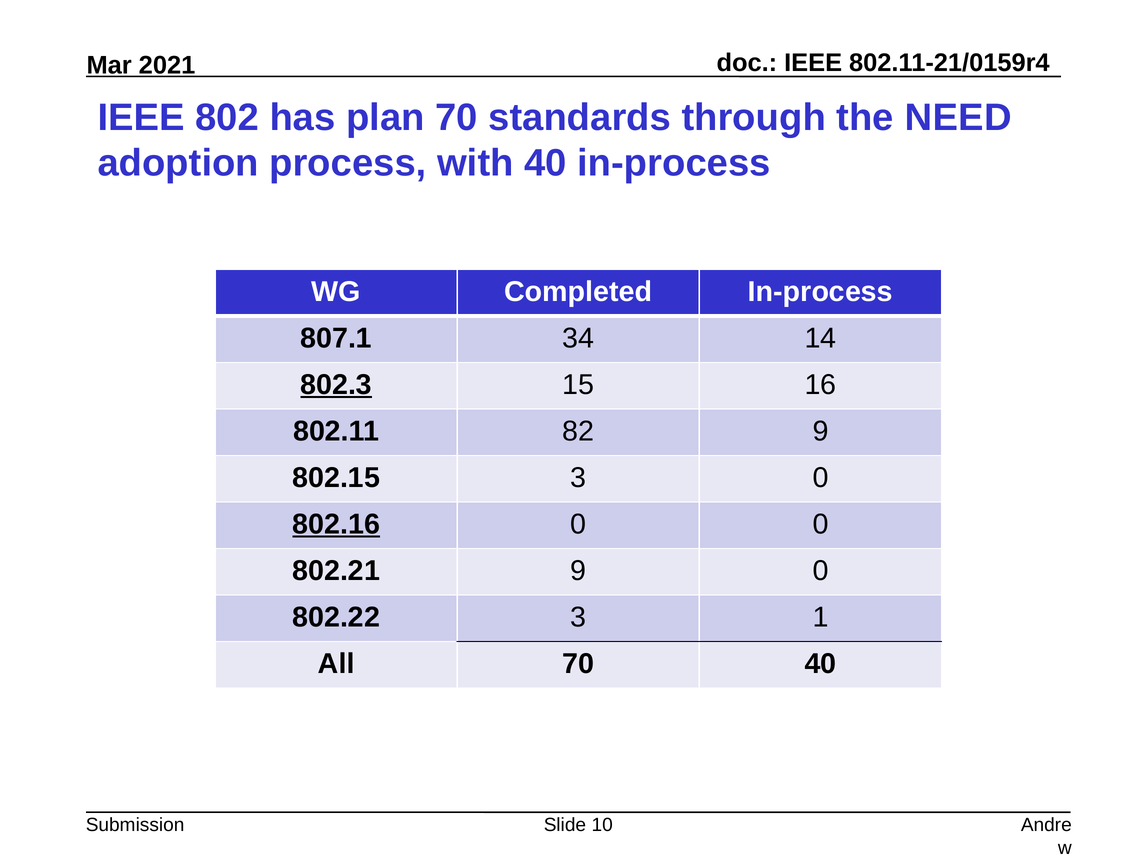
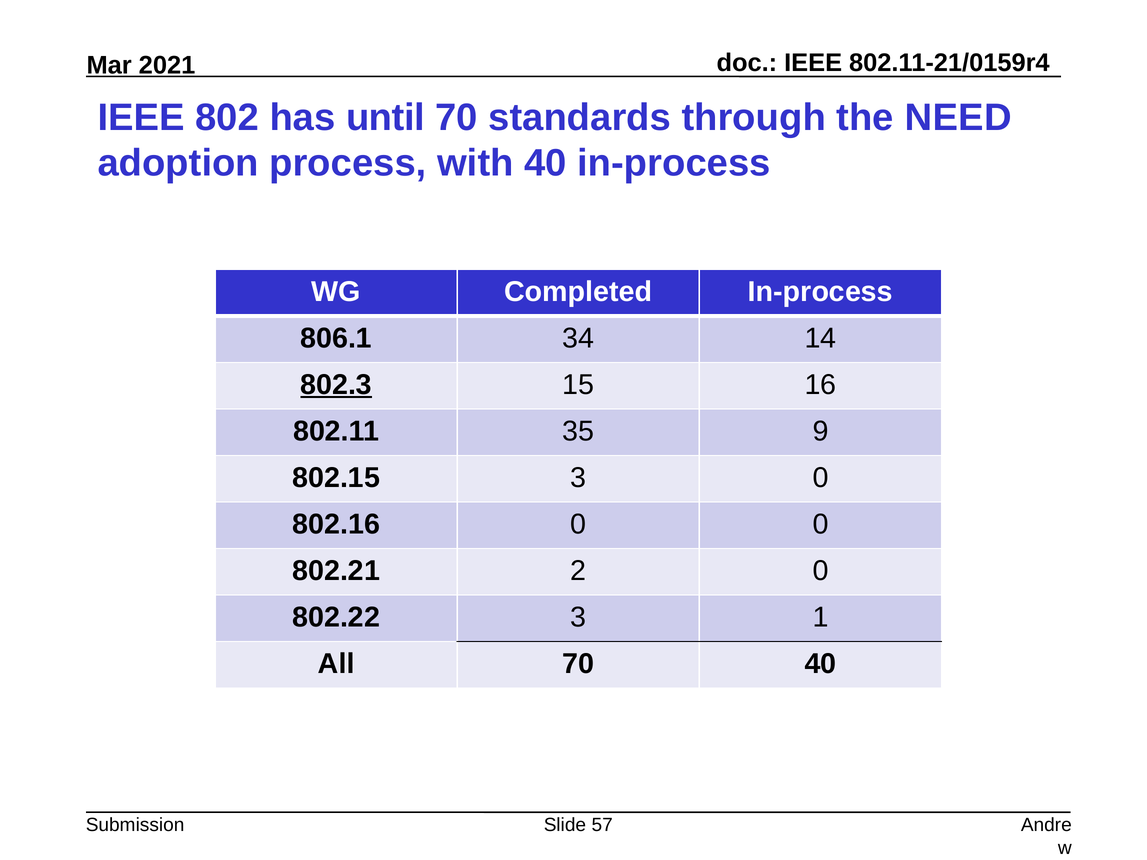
plan: plan -> until
807.1: 807.1 -> 806.1
82: 82 -> 35
802.16 underline: present -> none
802.21 9: 9 -> 2
10: 10 -> 57
